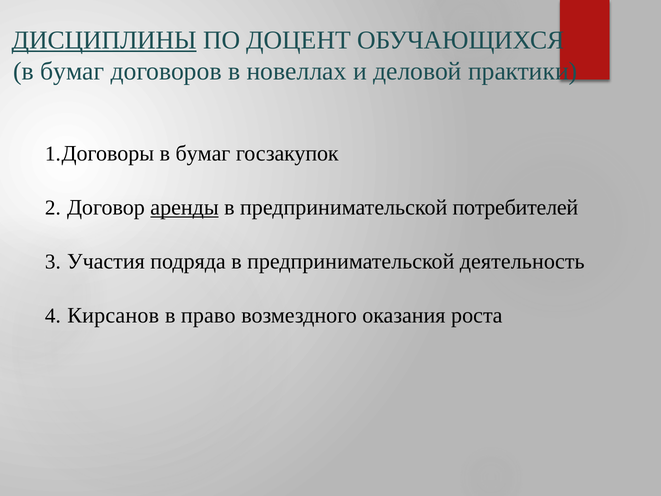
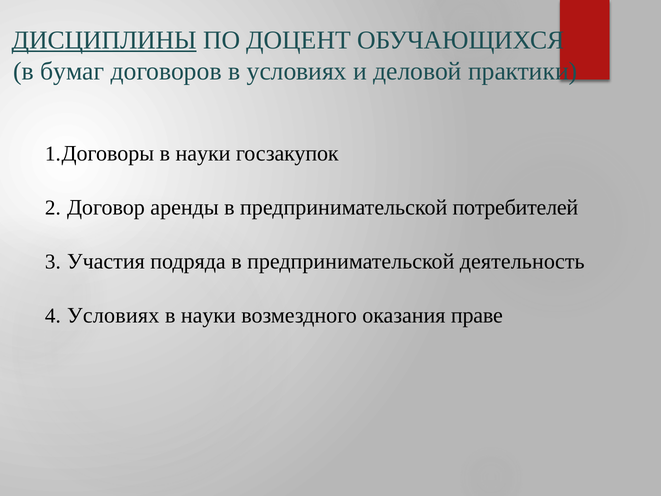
в новеллах: новеллах -> условиях
бумаг at (203, 153): бумаг -> науки
аренды underline: present -> none
Кирсанов at (113, 315): Кирсанов -> Условиях
право at (208, 315): право -> науки
роста: роста -> праве
